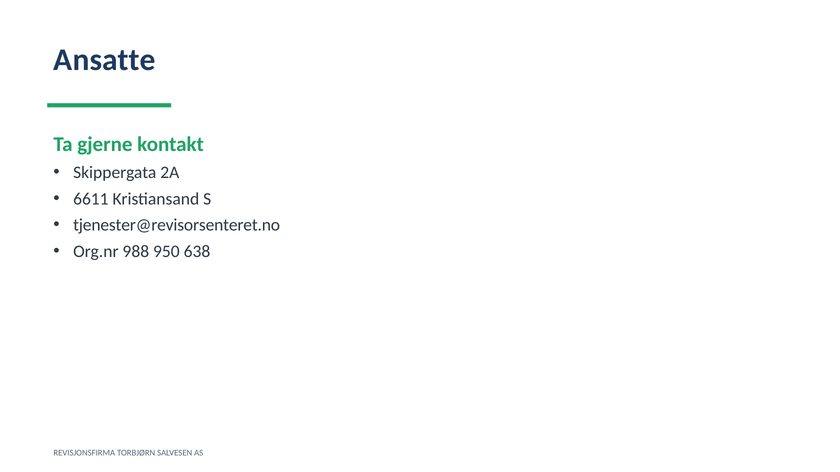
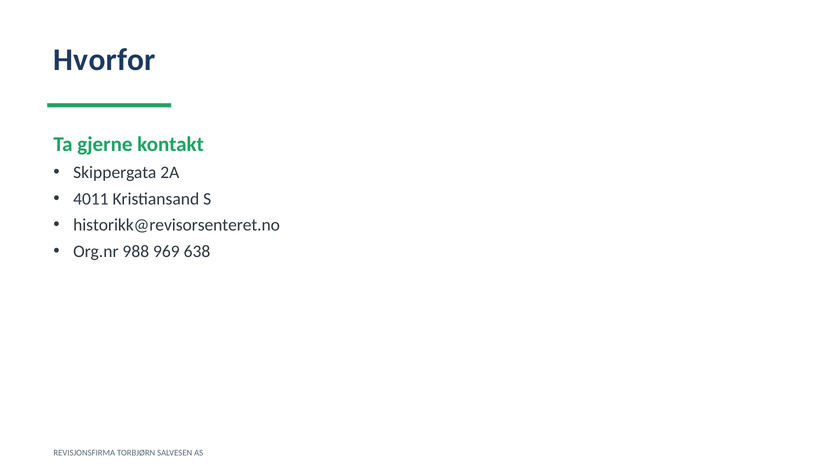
Ansatte: Ansatte -> Hvorfor
6611: 6611 -> 4011
tjenester@revisorsenteret.no: tjenester@revisorsenteret.no -> historikk@revisorsenteret.no
950: 950 -> 969
